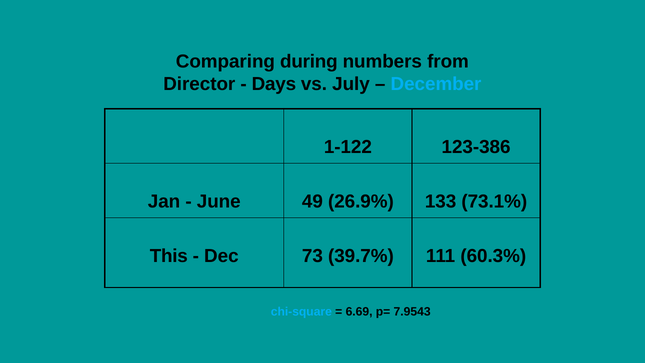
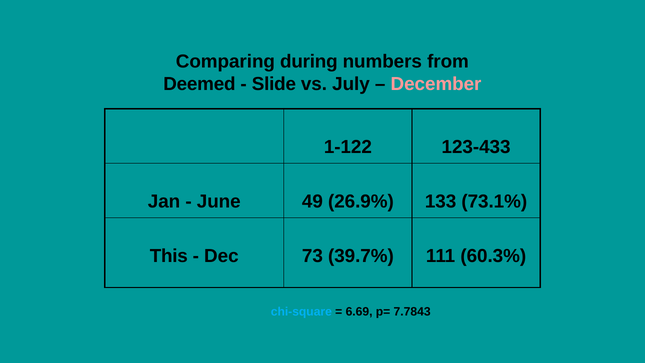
Director: Director -> Deemed
Days: Days -> Slide
December colour: light blue -> pink
123-386: 123-386 -> 123-433
7.9543: 7.9543 -> 7.7843
